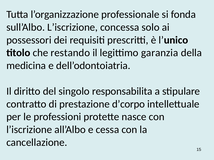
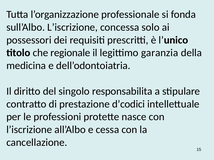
restando: restando -> regionale
d’corpo: d’corpo -> d’codici
